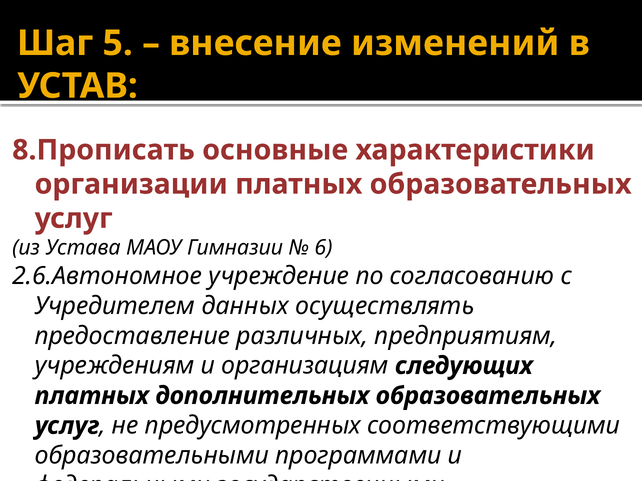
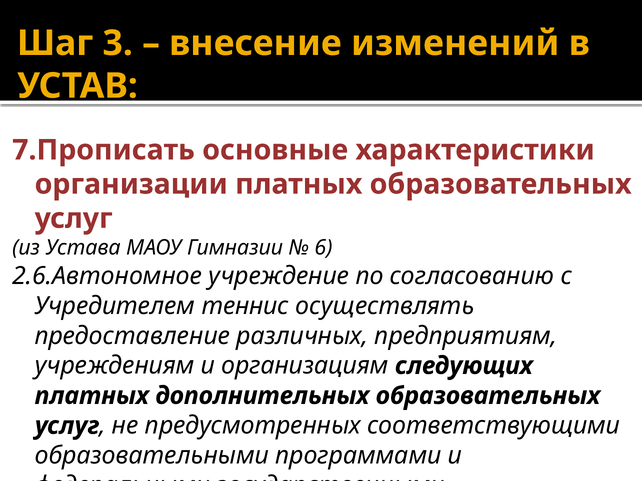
5: 5 -> 3
8.Прописать: 8.Прописать -> 7.Прописать
данных: данных -> теннис
